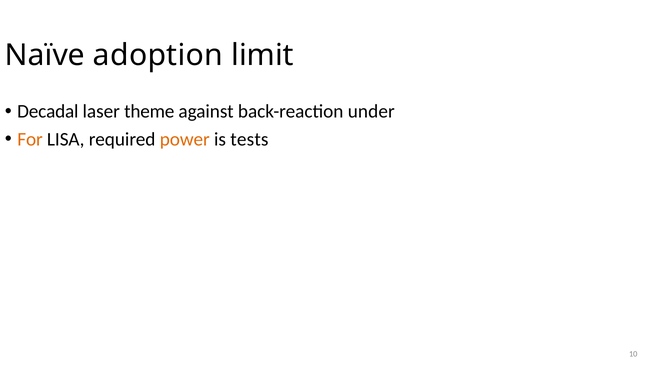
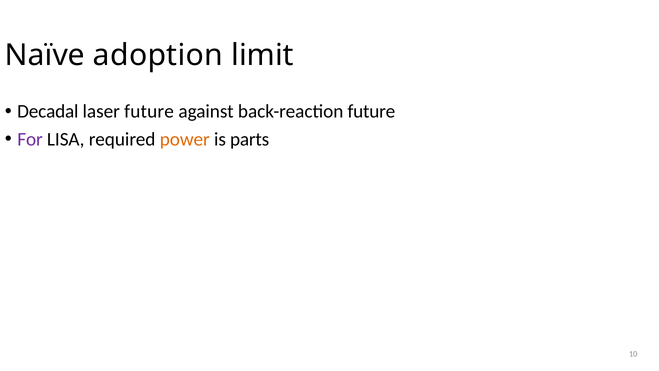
laser theme: theme -> future
back-reaction under: under -> future
For colour: orange -> purple
tests: tests -> parts
